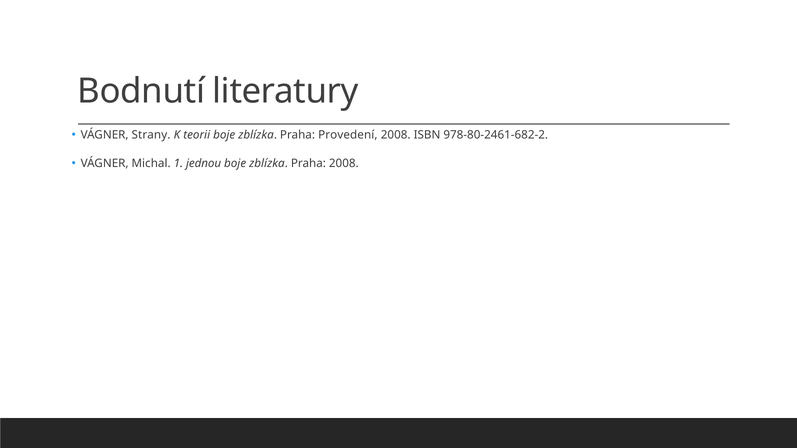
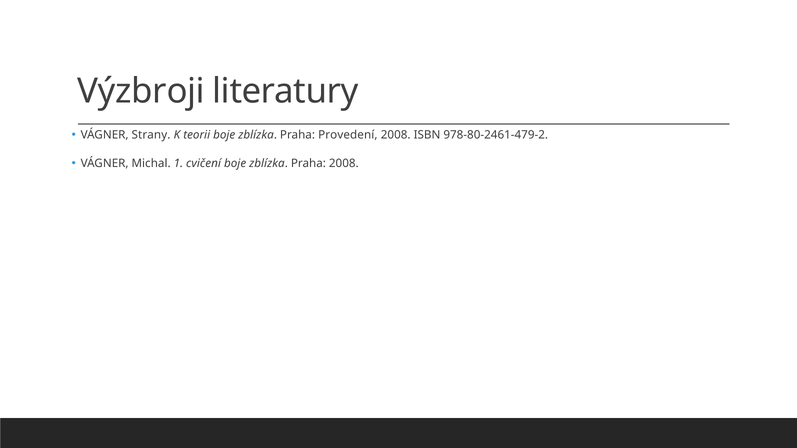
Bodnutí: Bodnutí -> Výzbroji
978-80-2461-682-2: 978-80-2461-682-2 -> 978-80-2461-479-2
jednou: jednou -> cvičení
